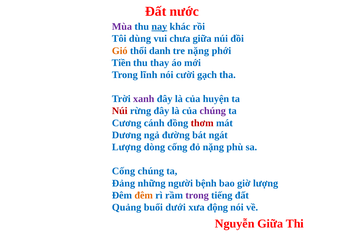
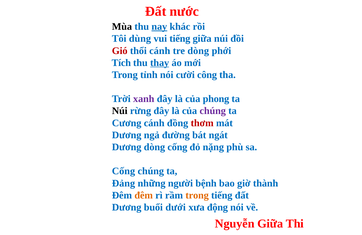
Mùa colour: purple -> black
vui chưa: chưa -> tiếng
Gió colour: orange -> red
thổi danh: danh -> cánh
tre nặng: nặng -> dòng
Tiền: Tiền -> Tích
thay underline: none -> present
lĩnh: lĩnh -> tỉnh
gạch: gạch -> công
huyện: huyện -> phong
Núi at (120, 111) colour: red -> black
Lượng at (127, 147): Lượng -> Dương
giờ lượng: lượng -> thành
trong at (197, 196) colour: purple -> orange
Quảng at (127, 208): Quảng -> Dương
